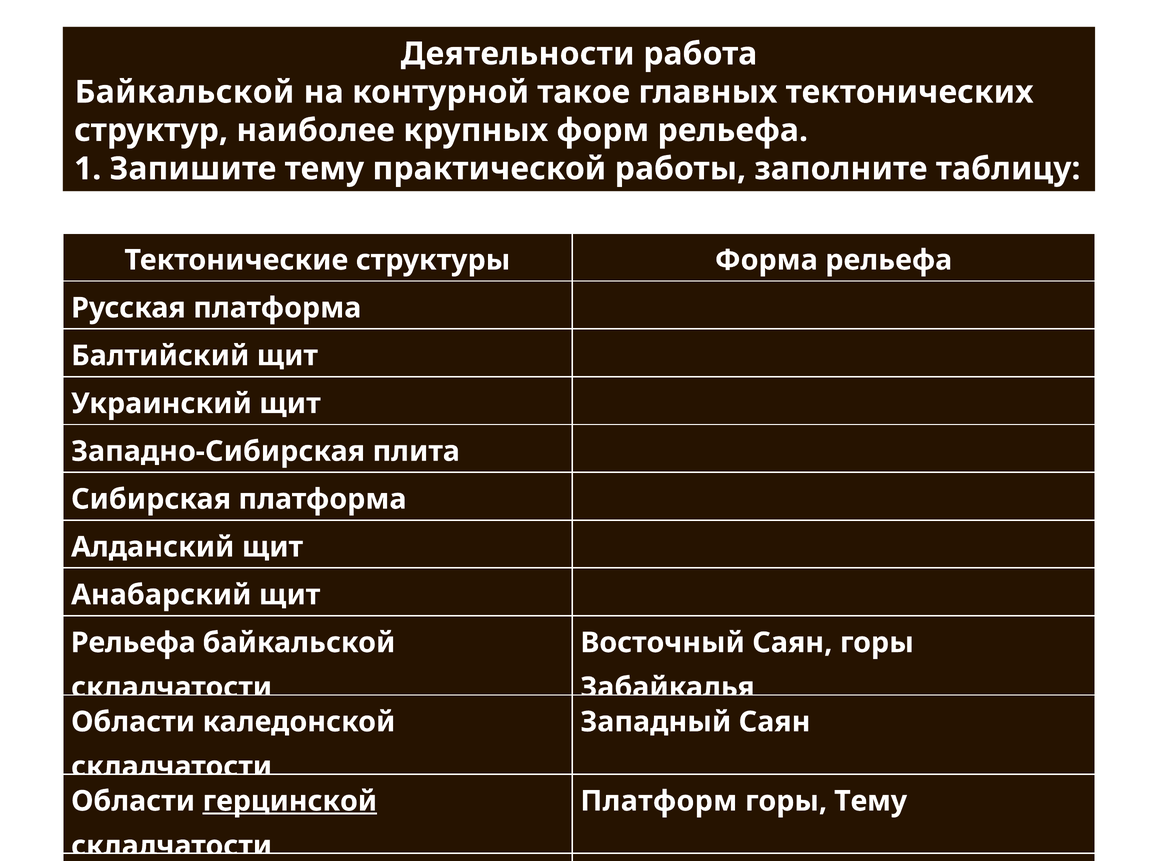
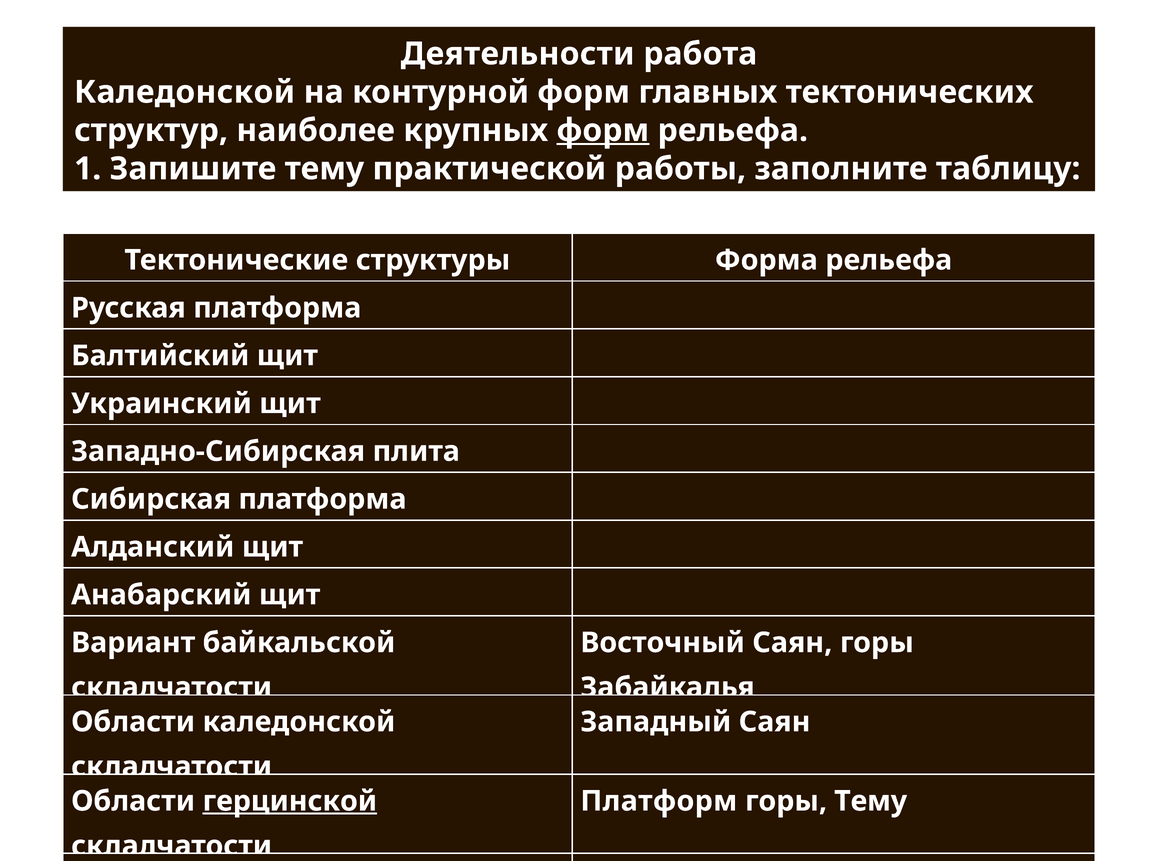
Байкальской at (185, 92): Байкальской -> Каледонской
контурной такое: такое -> форм
форм at (603, 131) underline: none -> present
Рельефа at (133, 643): Рельефа -> Вариант
